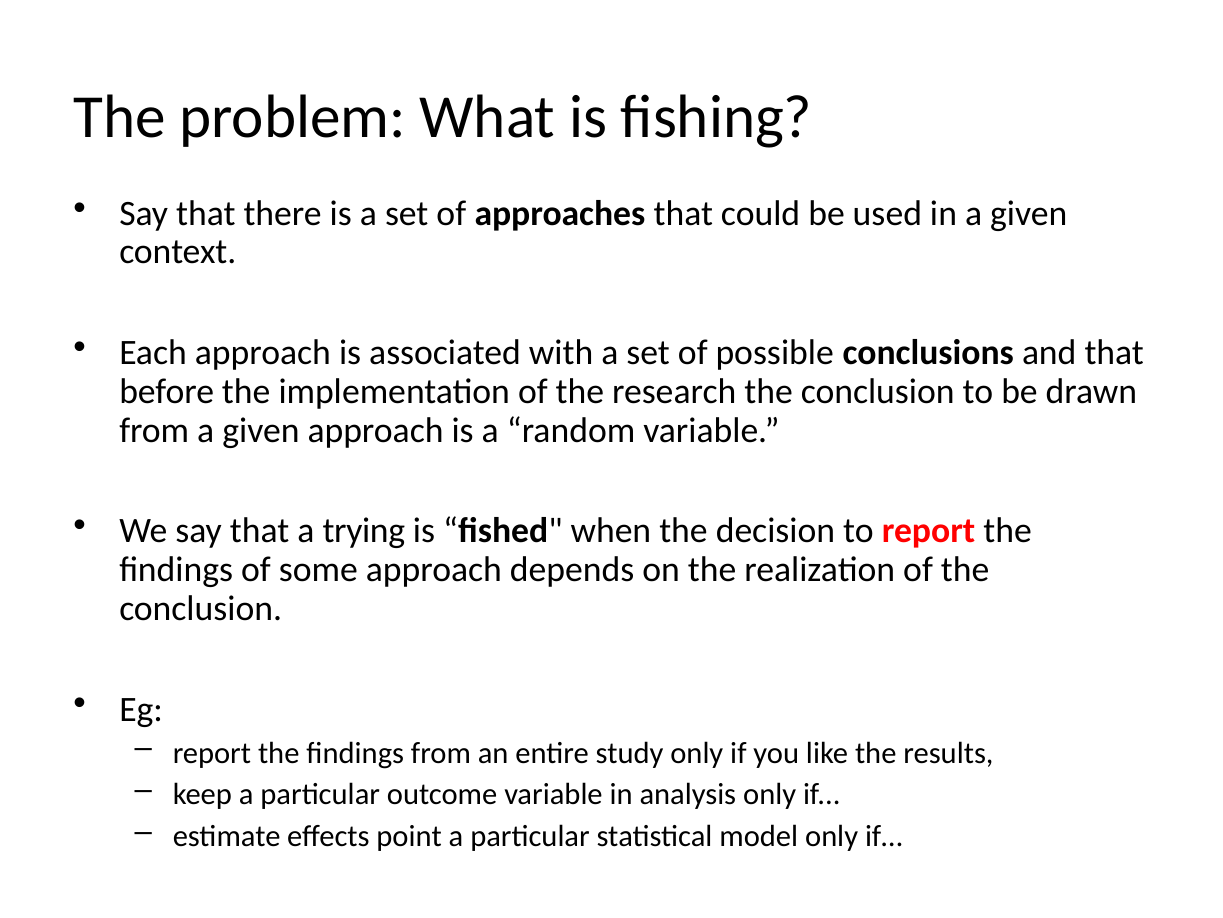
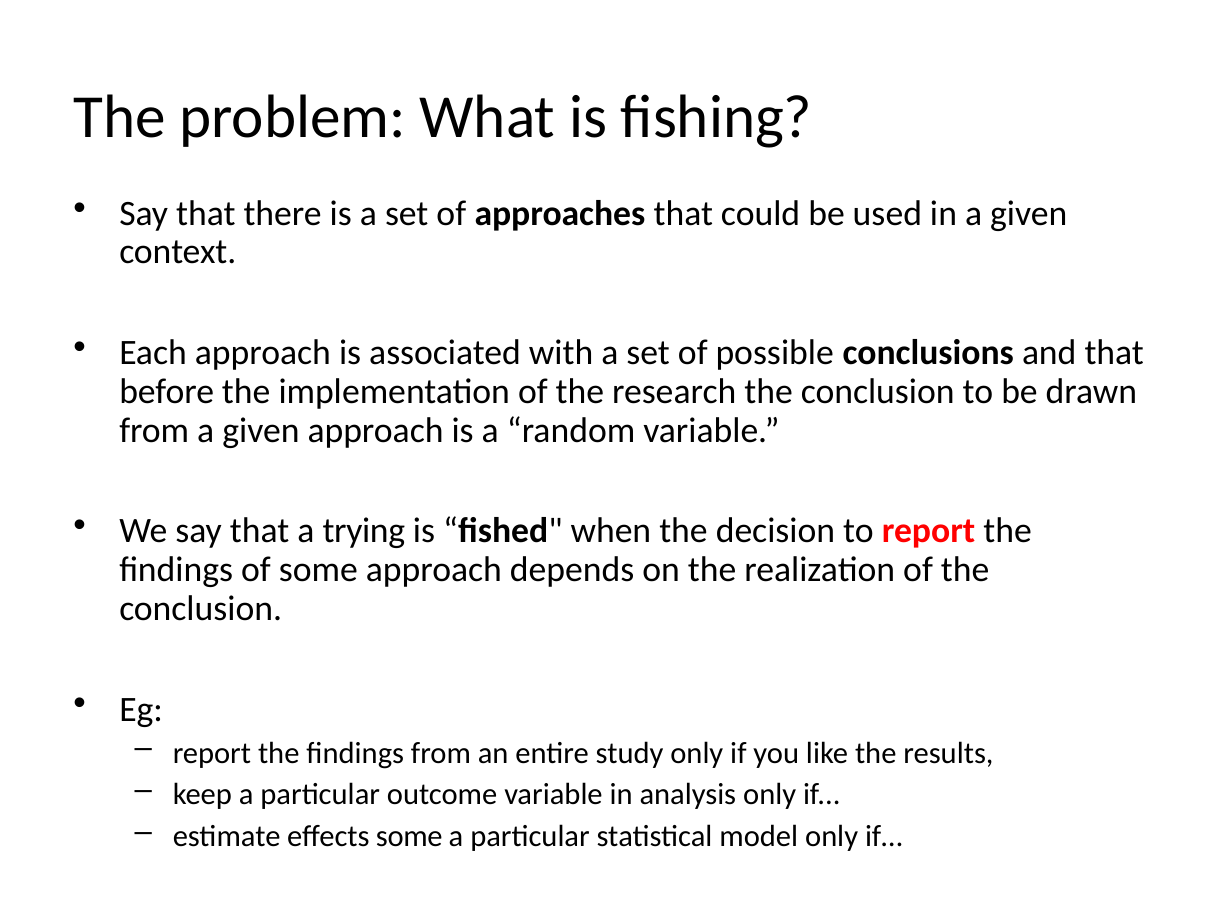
effects point: point -> some
